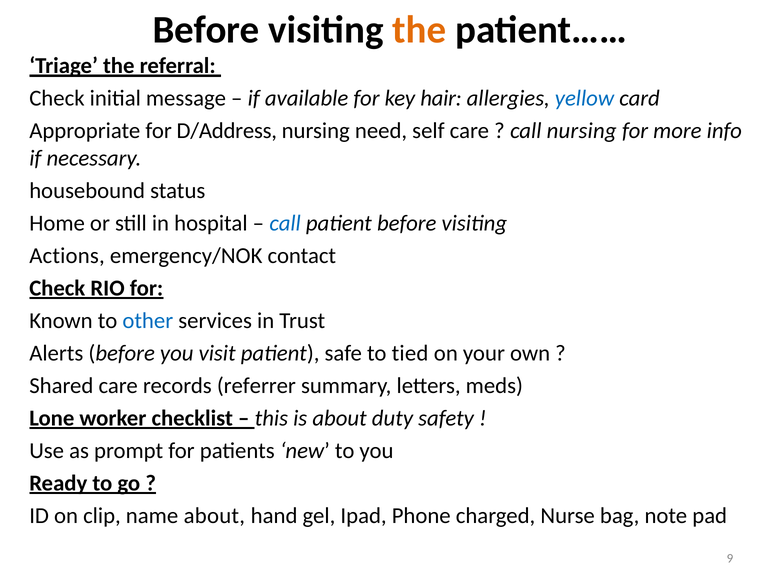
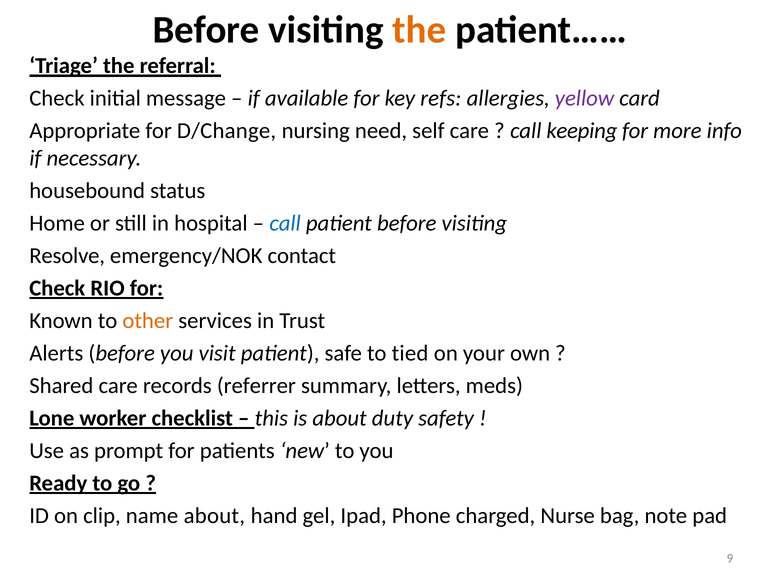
hair: hair -> refs
yellow colour: blue -> purple
D/Address: D/Address -> D/Change
call nursing: nursing -> keeping
Actions: Actions -> Resolve
other colour: blue -> orange
